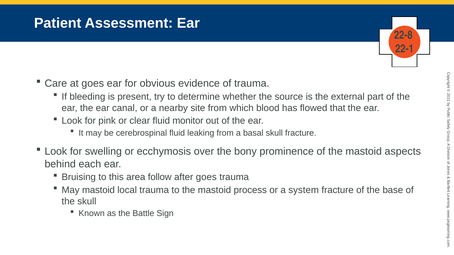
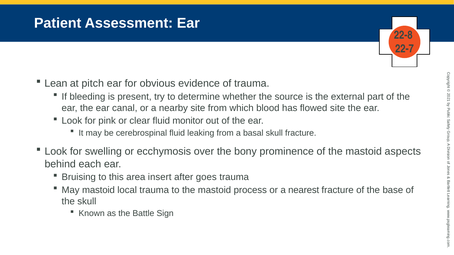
22-1: 22-1 -> 22-7
Care: Care -> Lean
at goes: goes -> pitch
flowed that: that -> site
follow: follow -> insert
system: system -> nearest
